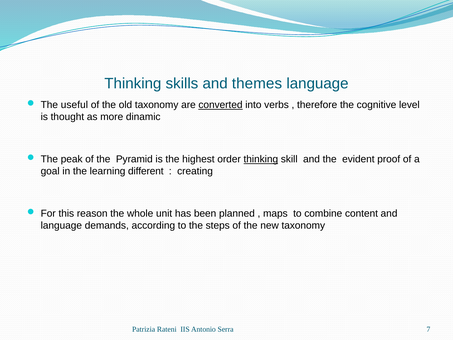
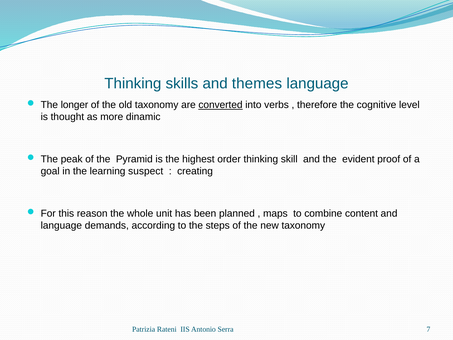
useful: useful -> longer
thinking at (261, 159) underline: present -> none
different: different -> suspect
